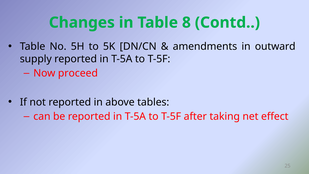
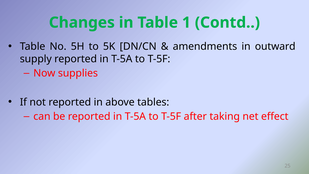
8: 8 -> 1
proceed: proceed -> supplies
